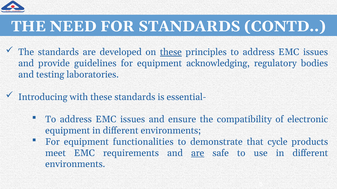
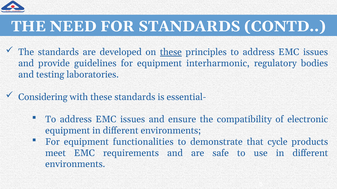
acknowledging: acknowledging -> interharmonic
Introducing: Introducing -> Considering
are at (198, 153) underline: present -> none
